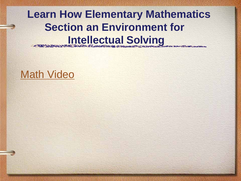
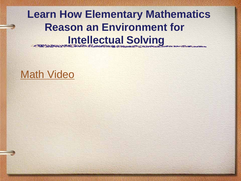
Section: Section -> Reason
